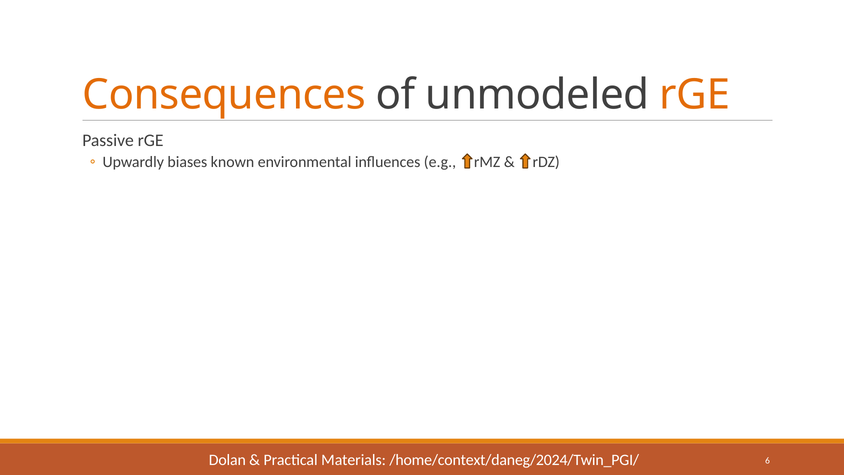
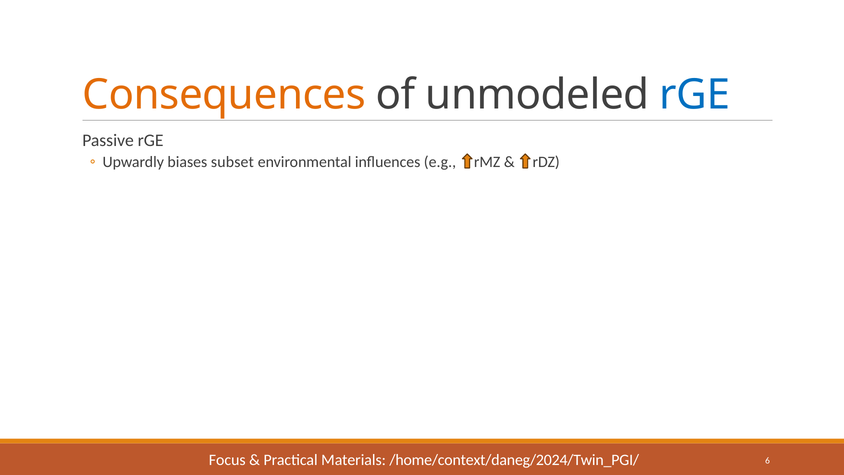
rGE at (695, 95) colour: orange -> blue
known: known -> subset
Dolan: Dolan -> Focus
